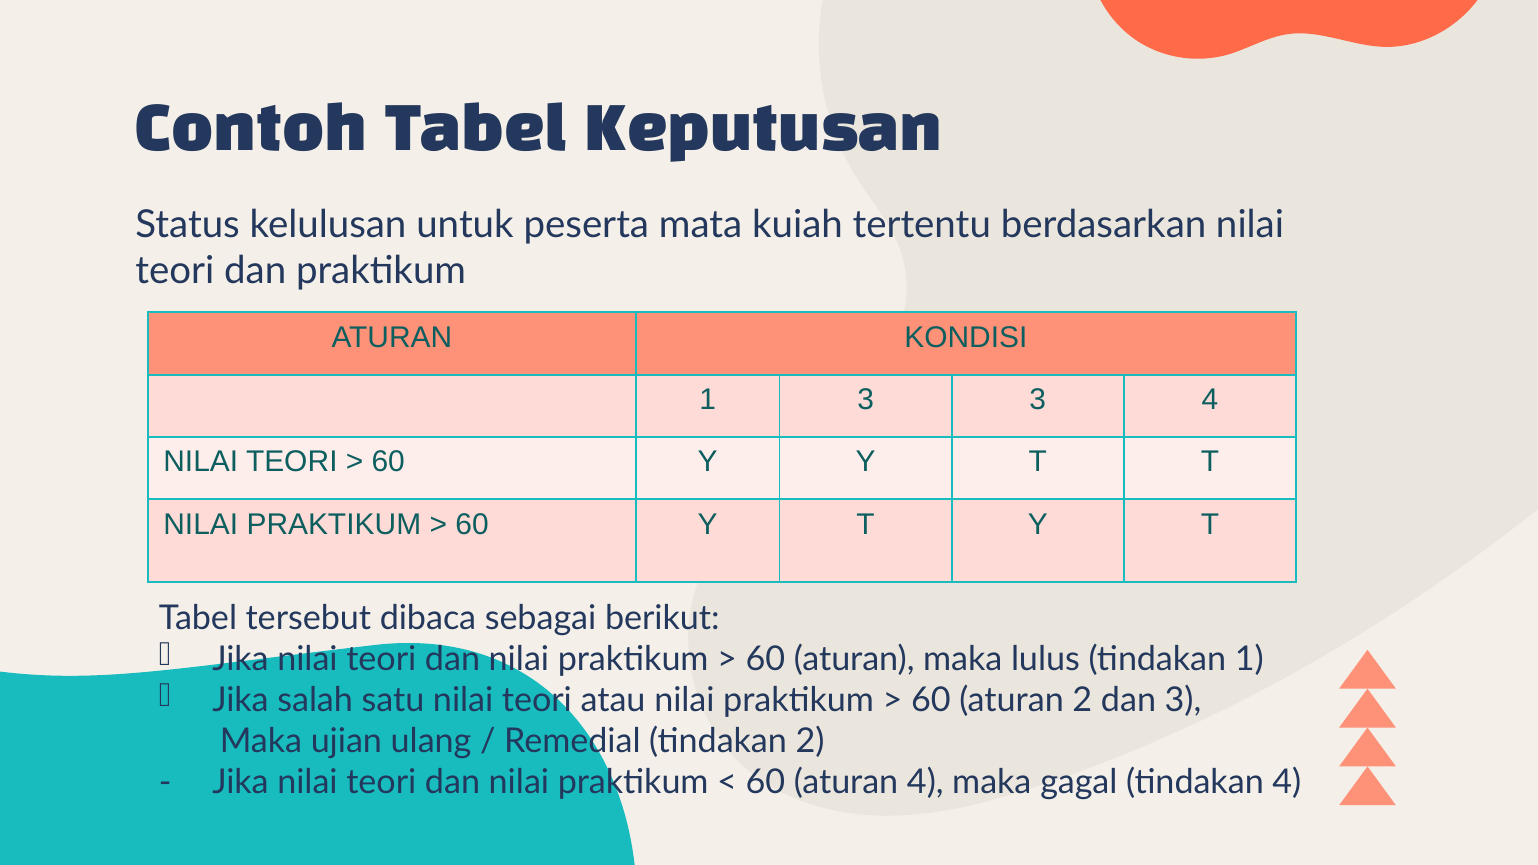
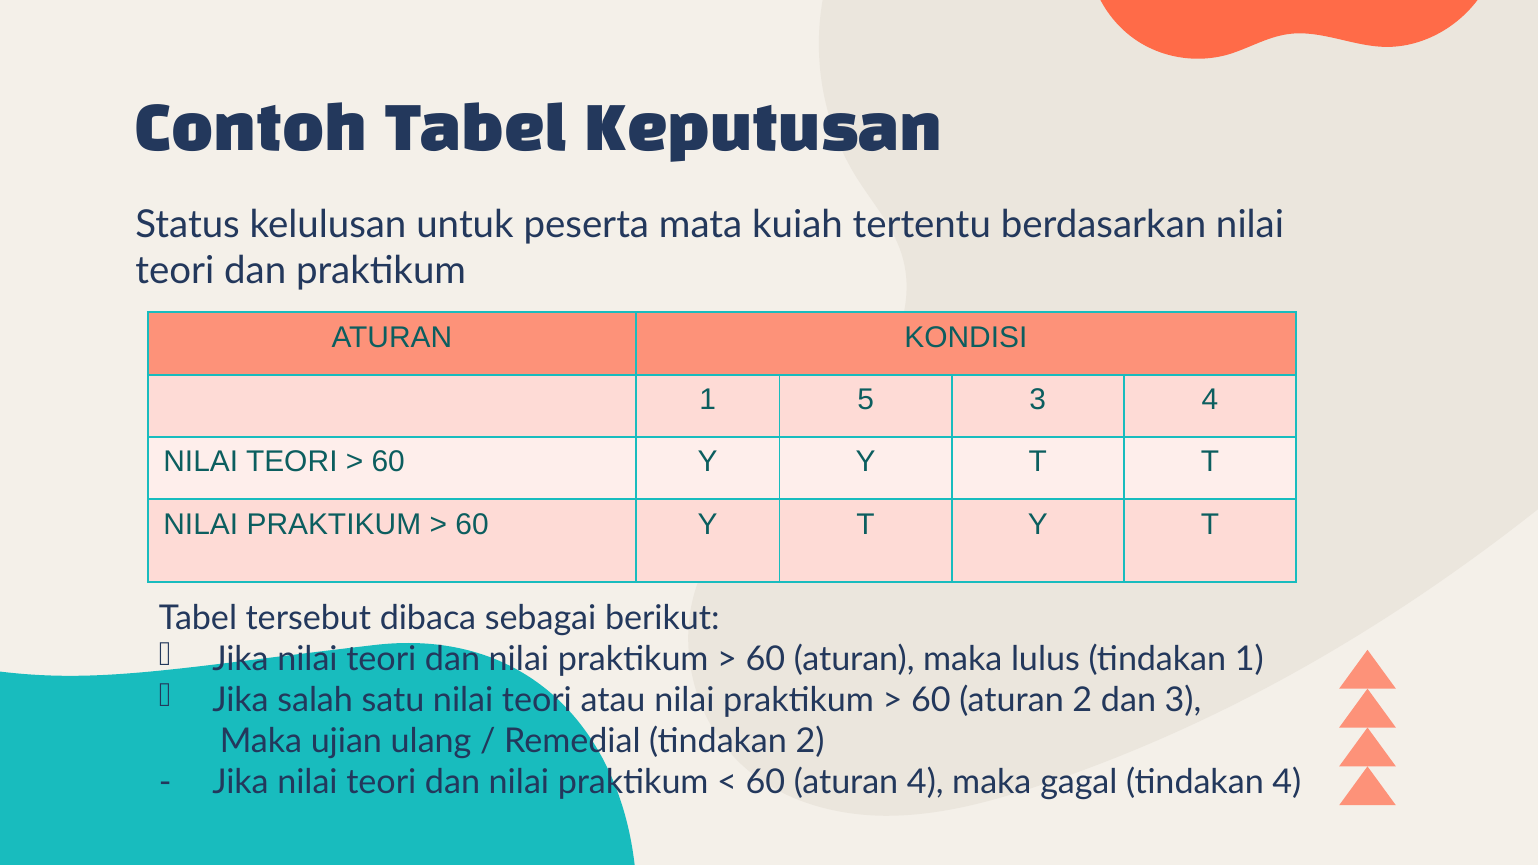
1 3: 3 -> 5
